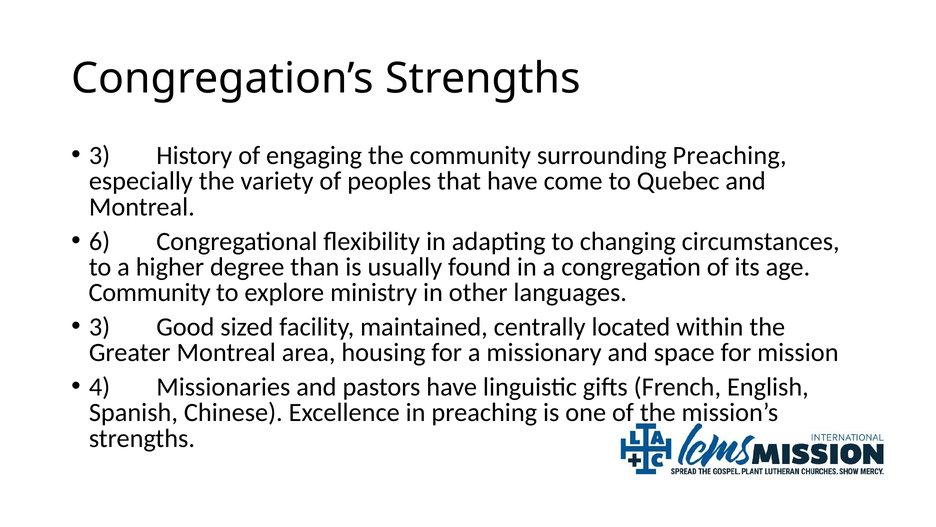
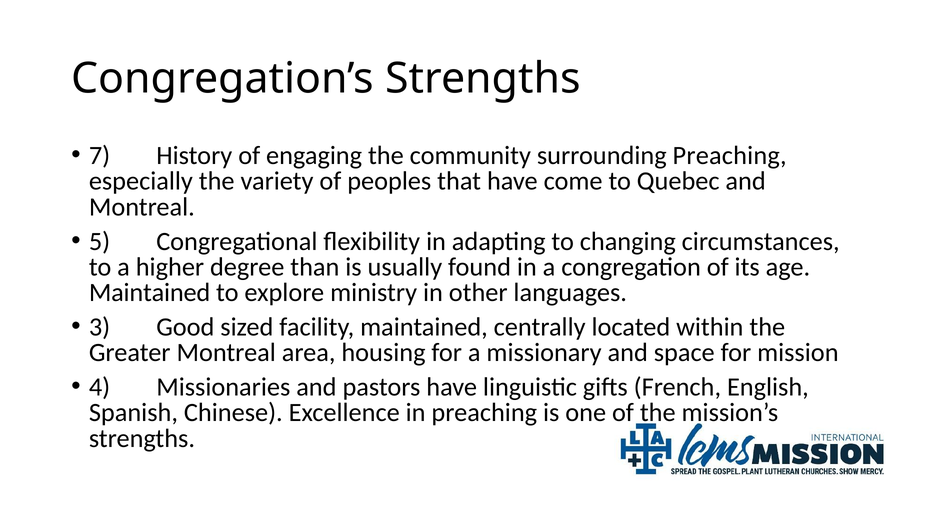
3 at (100, 155): 3 -> 7
6: 6 -> 5
Community at (150, 292): Community -> Maintained
